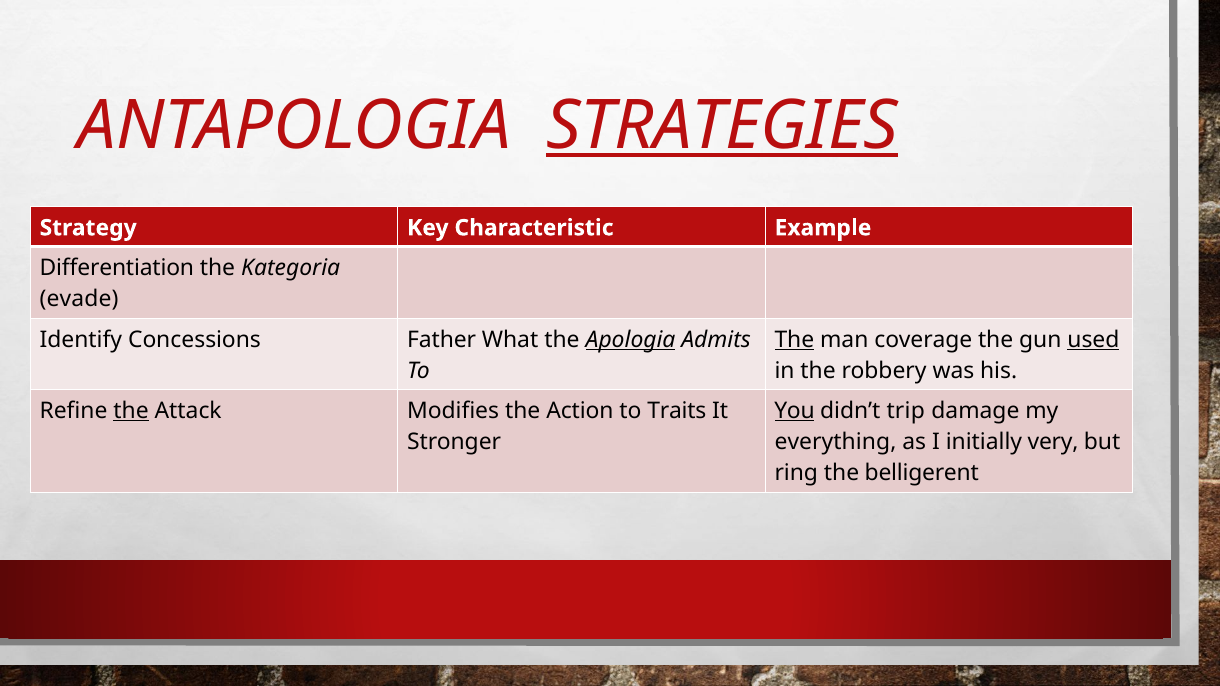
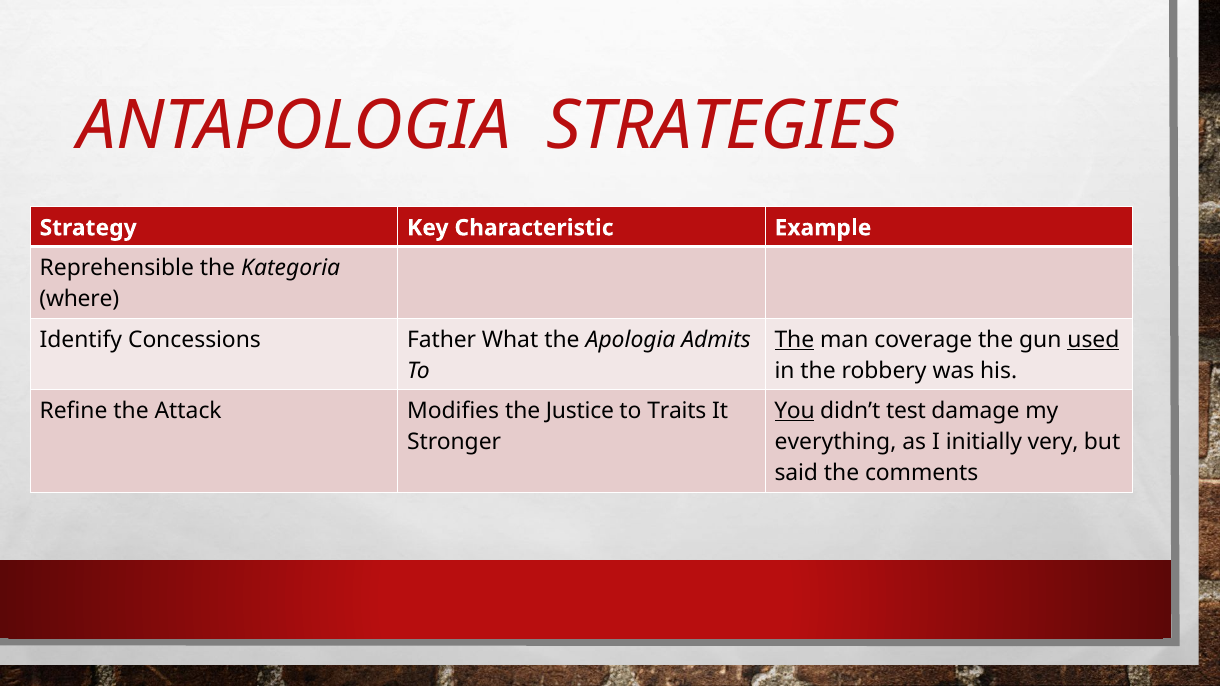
STRATEGIES underline: present -> none
Differentiation: Differentiation -> Reprehensible
evade: evade -> where
Apologia underline: present -> none
the at (131, 411) underline: present -> none
Action: Action -> Justice
trip: trip -> test
ring: ring -> said
belligerent: belligerent -> comments
